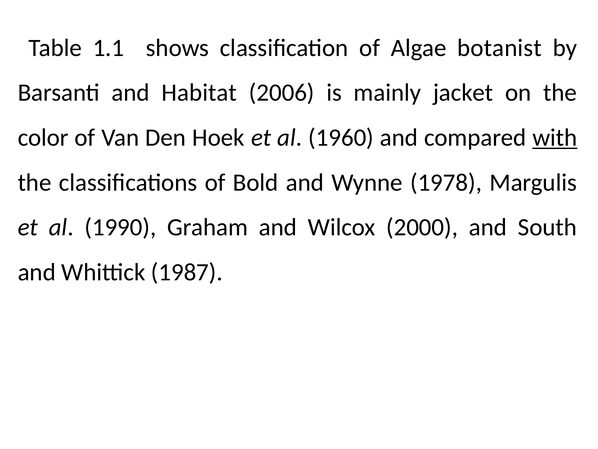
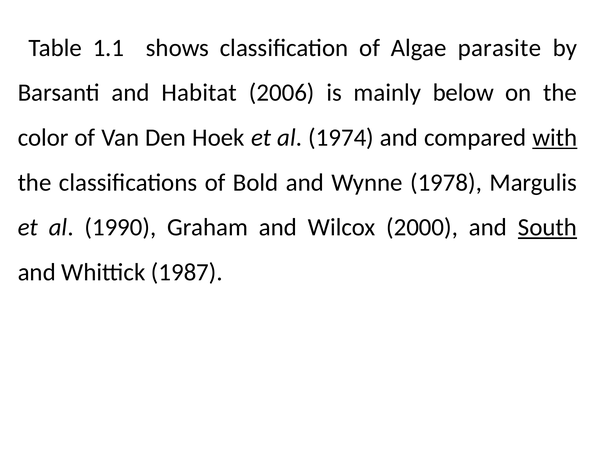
botanist: botanist -> parasite
jacket: jacket -> below
1960: 1960 -> 1974
South underline: none -> present
